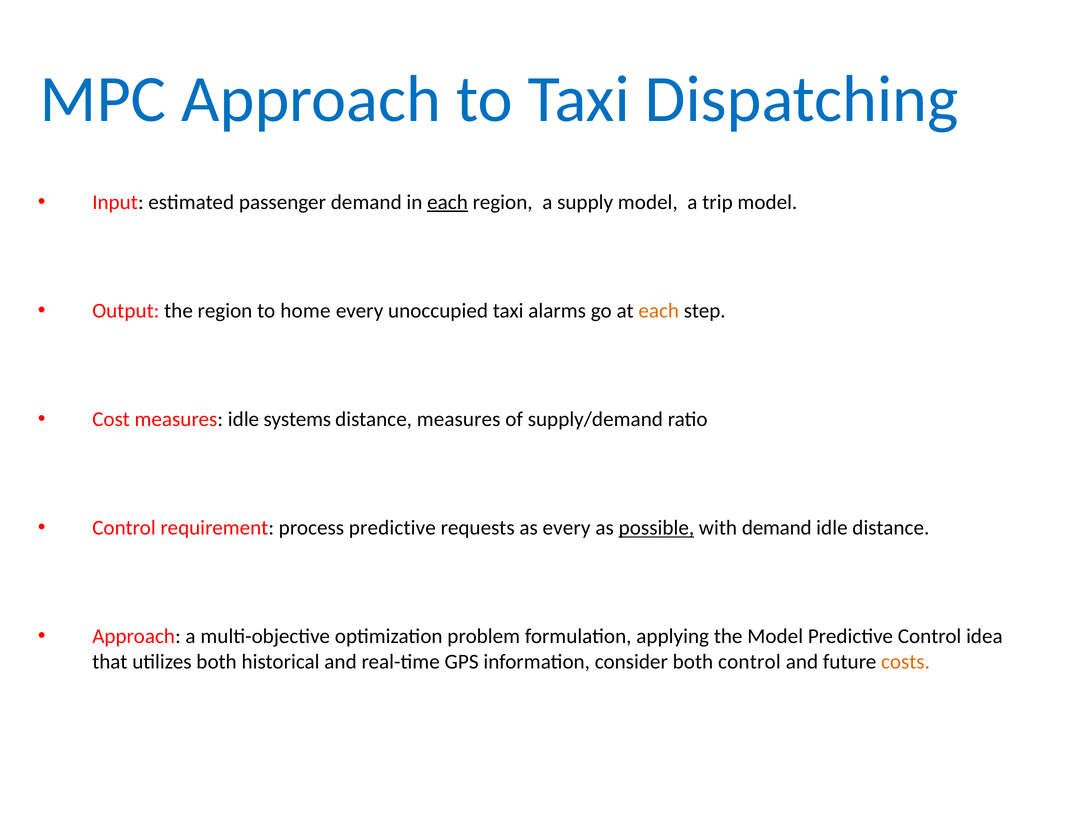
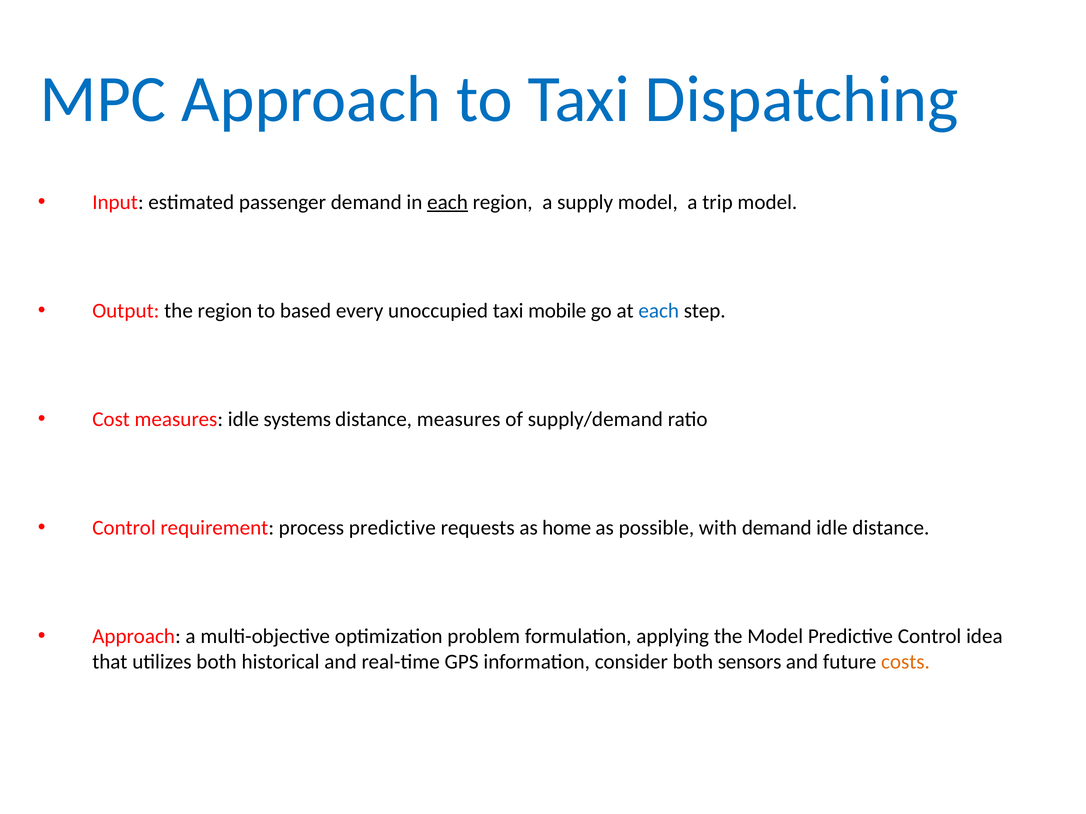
home: home -> based
alarms: alarms -> mobile
each at (659, 311) colour: orange -> blue
as every: every -> home
possible underline: present -> none
both control: control -> sensors
